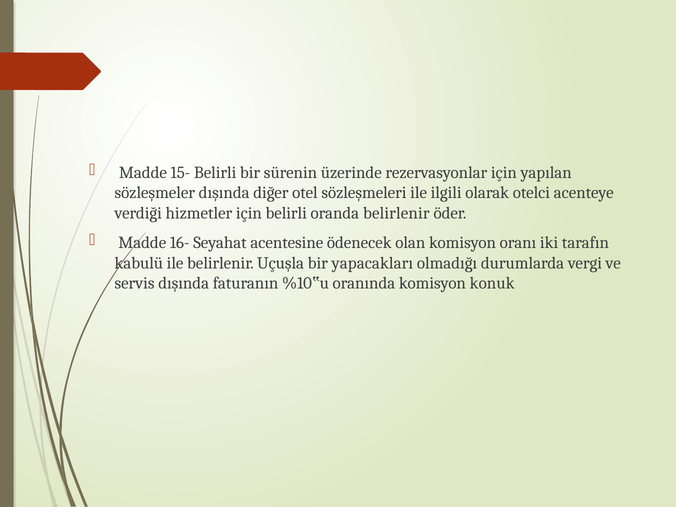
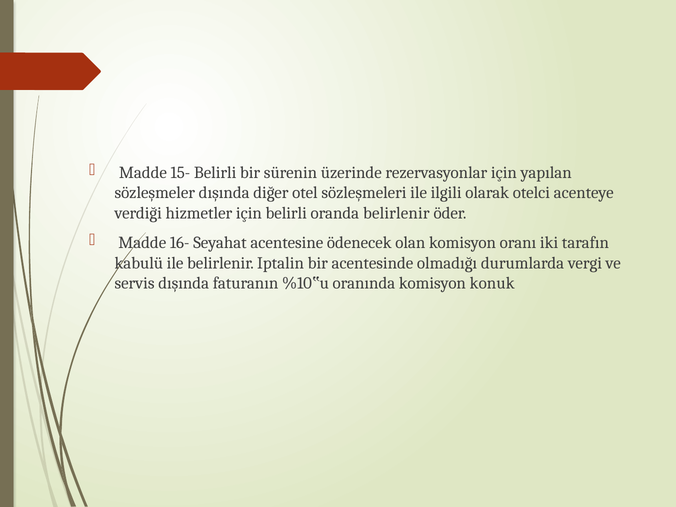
Uçuşla: Uçuşla -> Iptalin
yapacakları: yapacakları -> acentesinde
